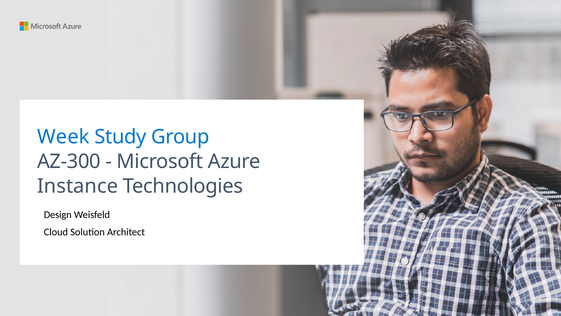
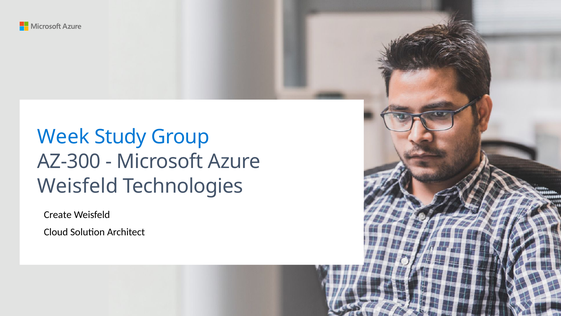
Instance at (78, 186): Instance -> Weisfeld
Design: Design -> Create
